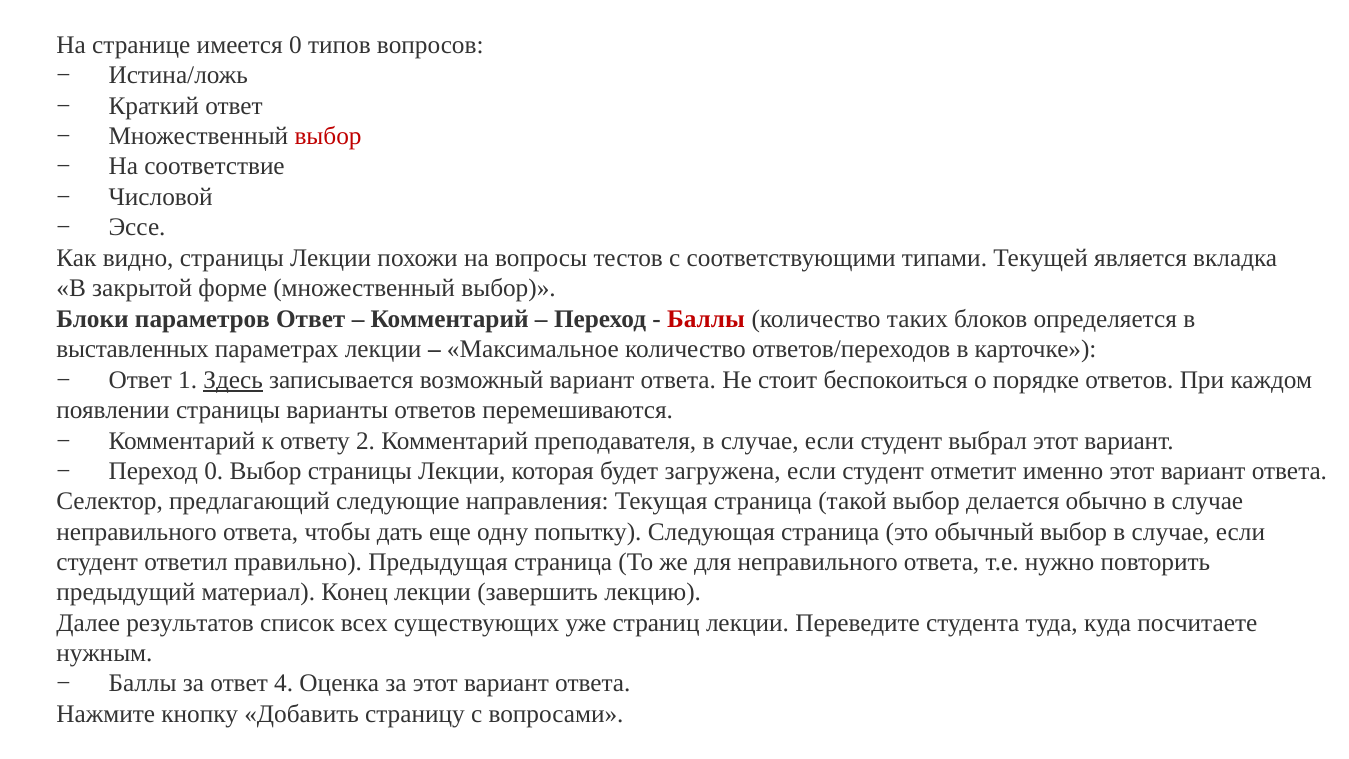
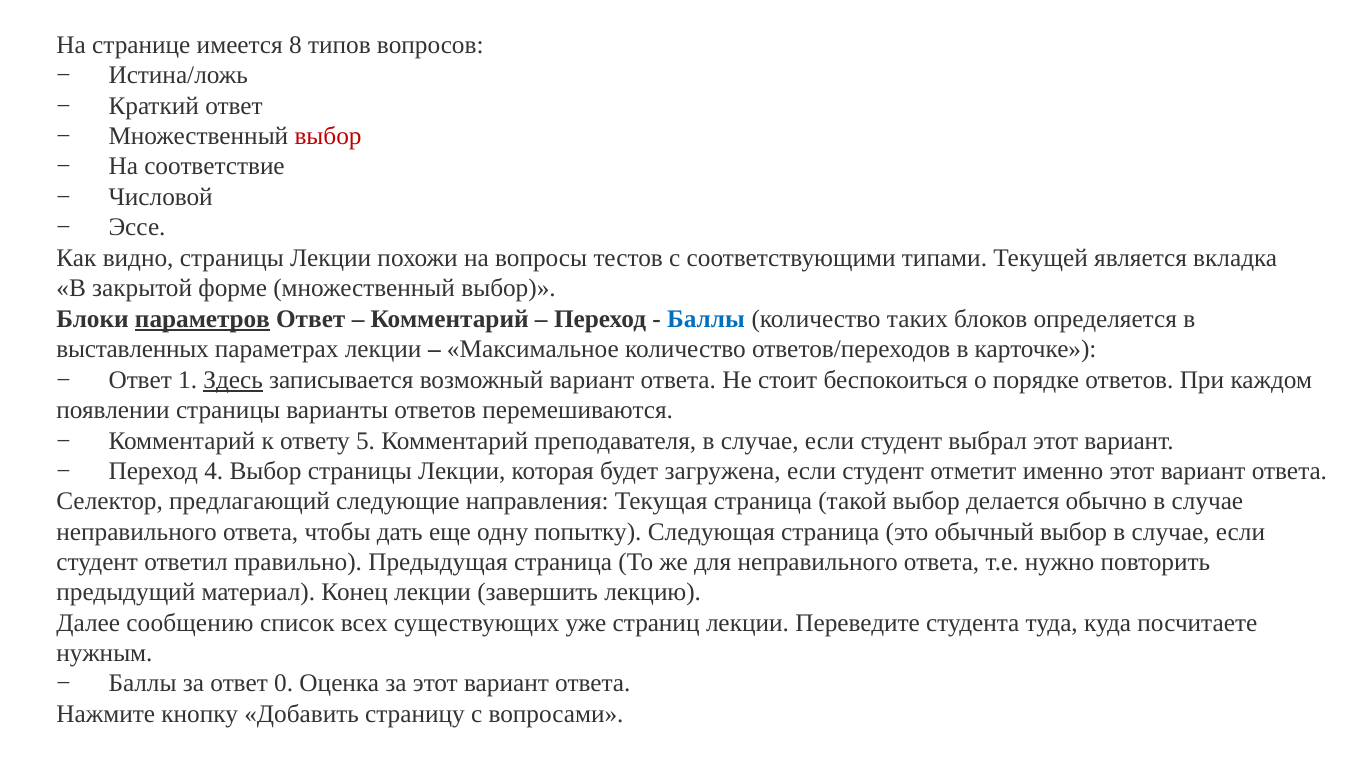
имеется 0: 0 -> 8
параметров underline: none -> present
Баллы at (706, 319) colour: red -> blue
2: 2 -> 5
Переход 0: 0 -> 4
результатов: результатов -> сообщению
4: 4 -> 0
